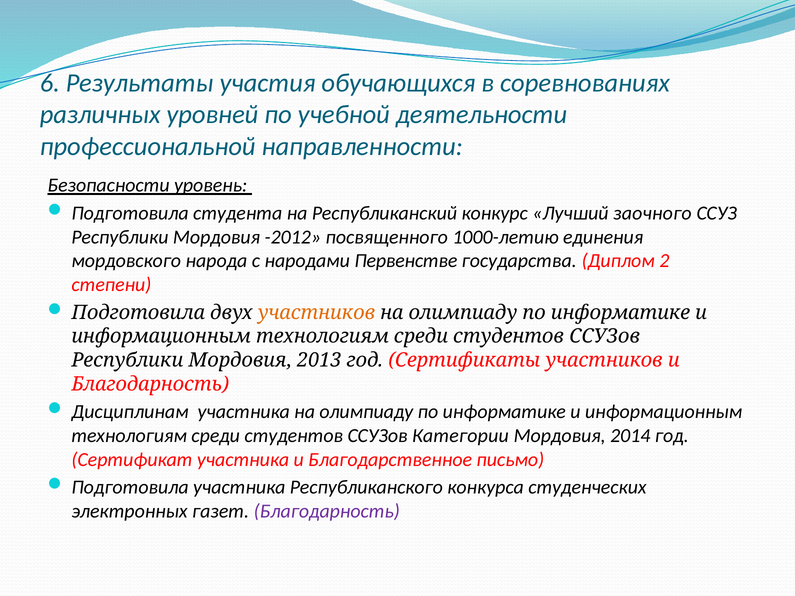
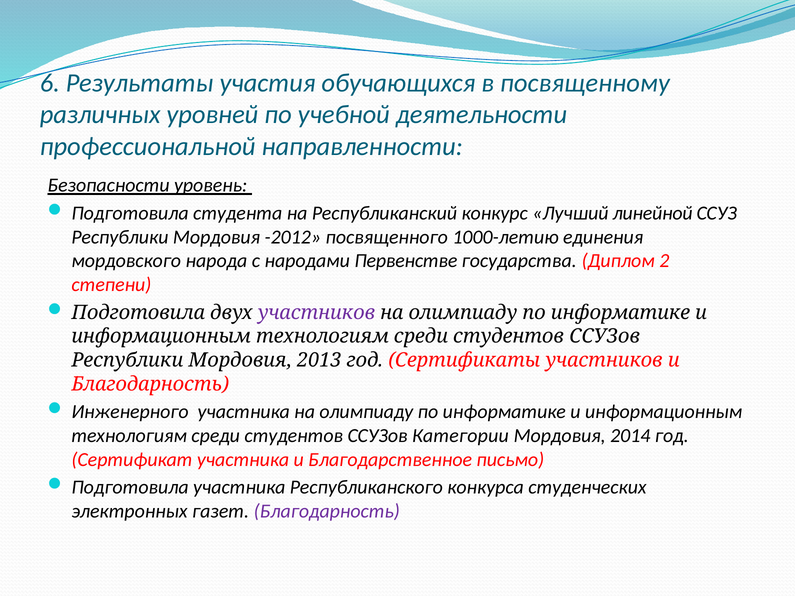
соревнованиях: соревнованиях -> посвященному
заочного: заочного -> линейной
участников at (317, 313) colour: orange -> purple
Дисциплинам: Дисциплинам -> Инженерного
